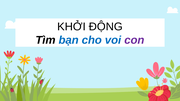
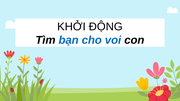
con colour: purple -> black
